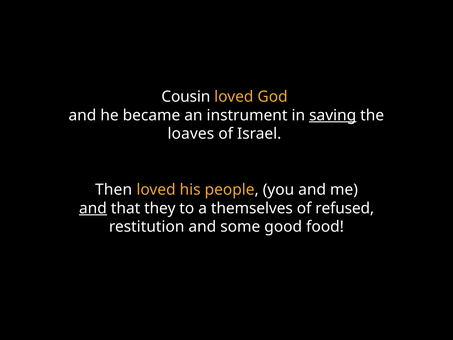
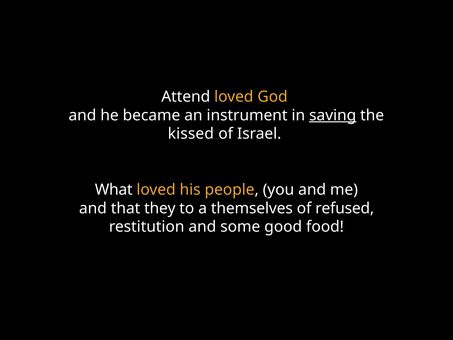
Cousin: Cousin -> Attend
loaves: loaves -> kissed
Then: Then -> What
and at (93, 208) underline: present -> none
